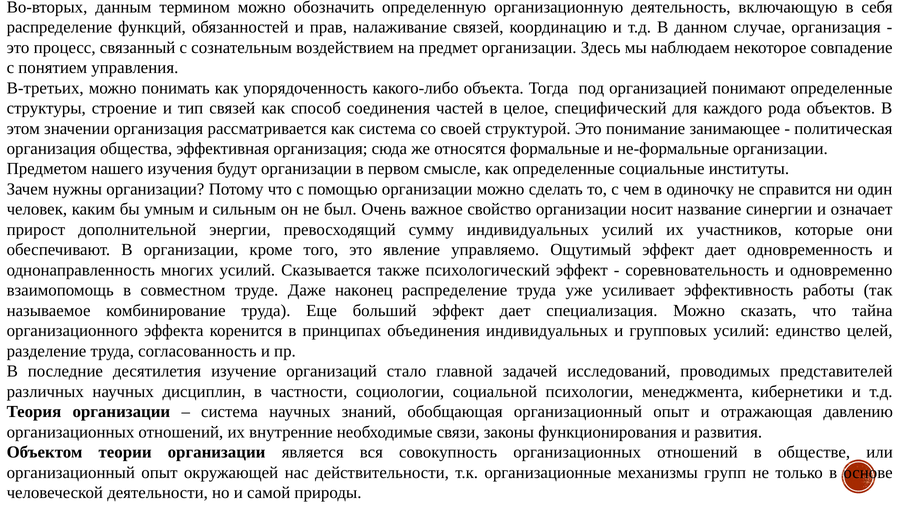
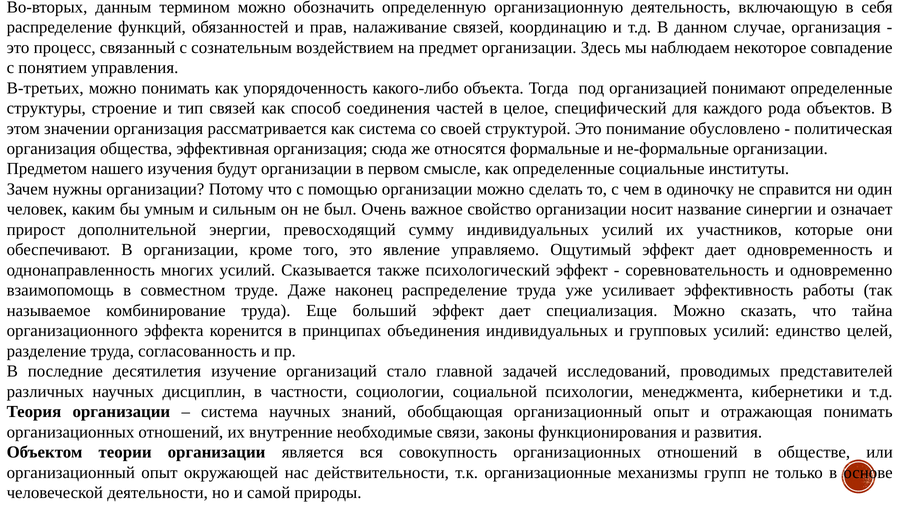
занимающее: занимающее -> обусловлено
отражающая давлению: давлению -> понимать
